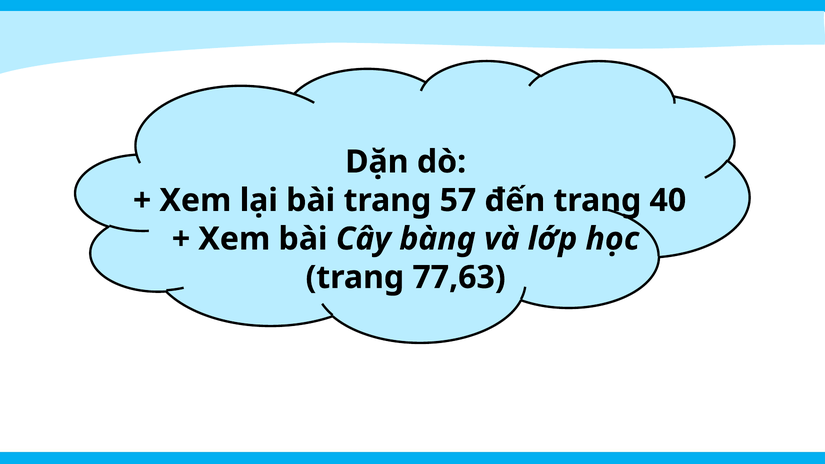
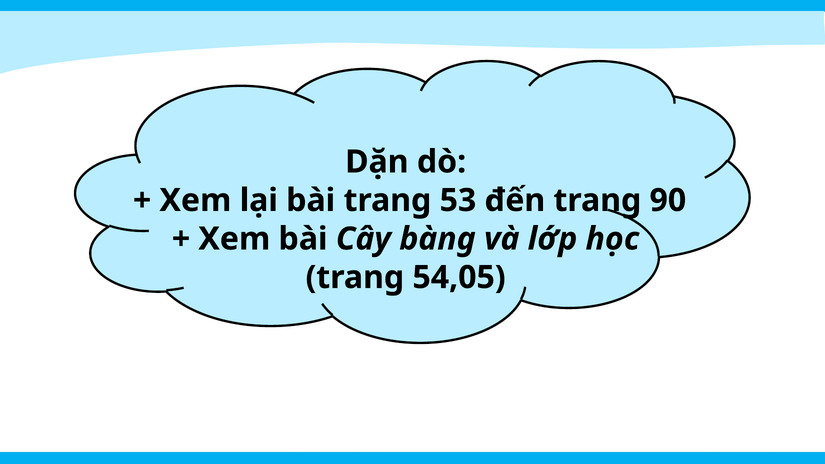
57: 57 -> 53
40: 40 -> 90
77,63: 77,63 -> 54,05
